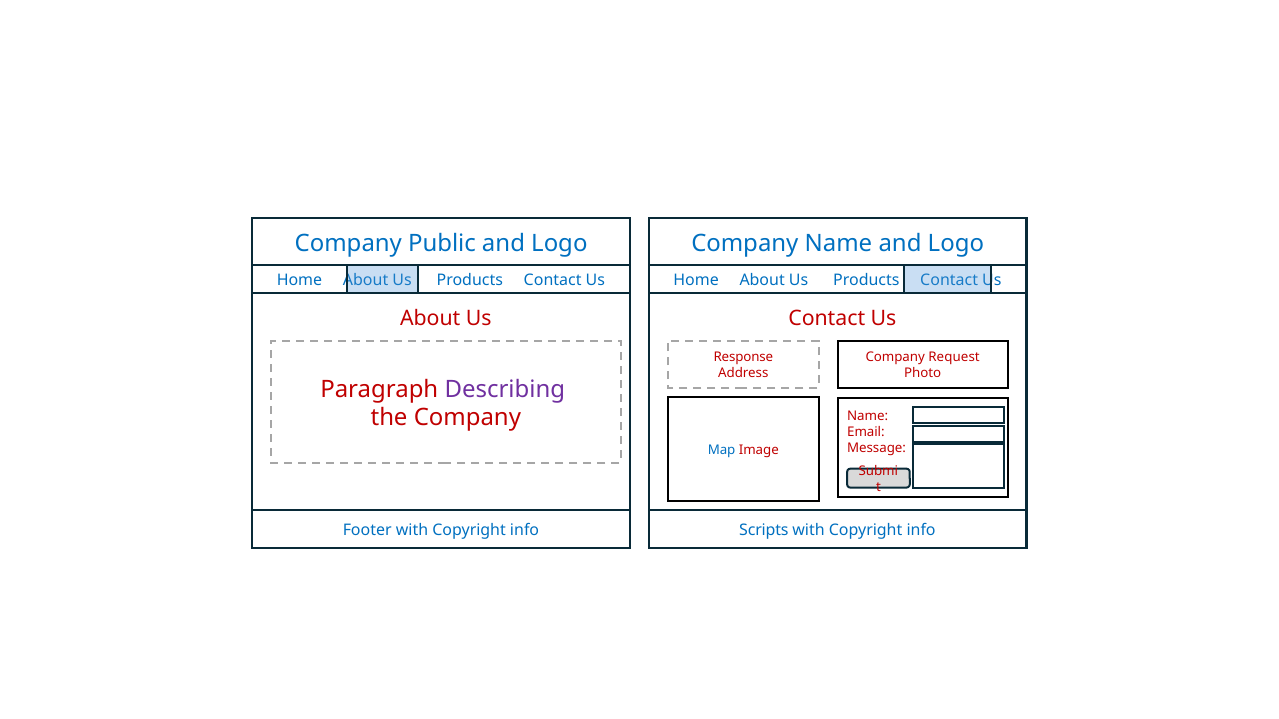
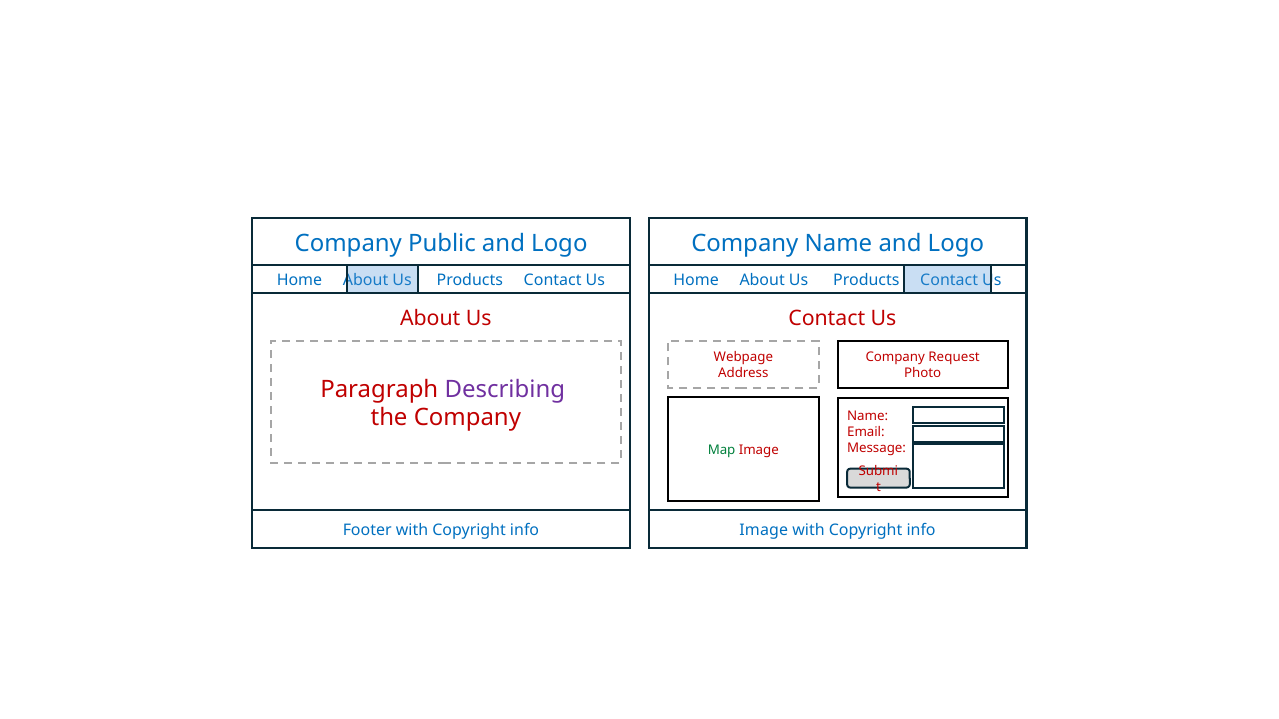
Response: Response -> Webpage
Map colour: blue -> green
Scripts at (764, 531): Scripts -> Image
